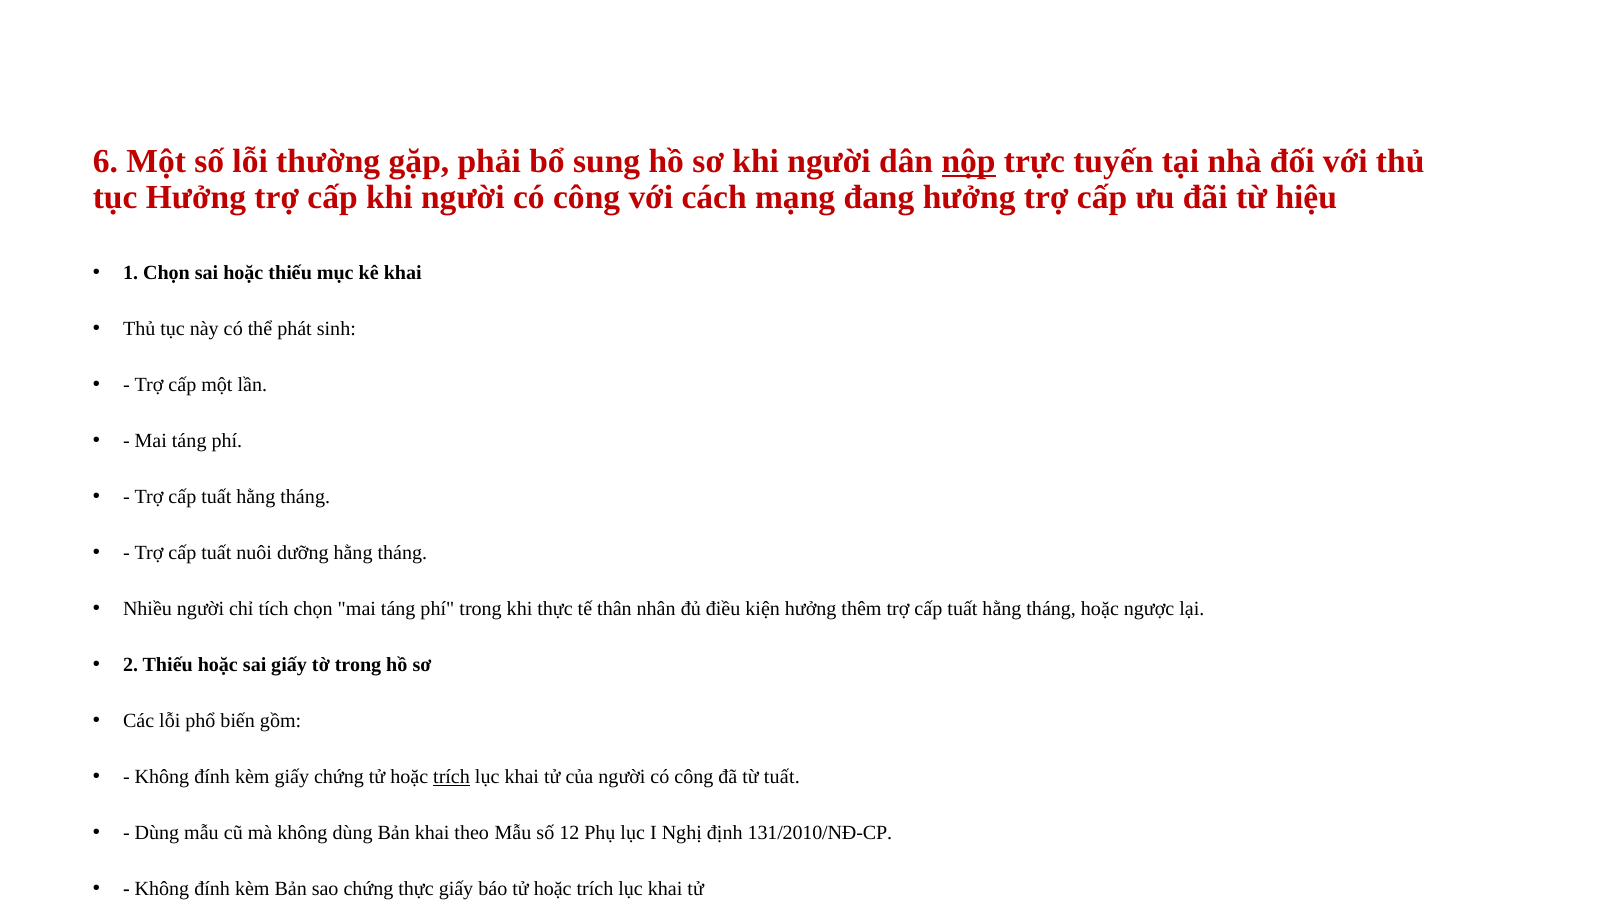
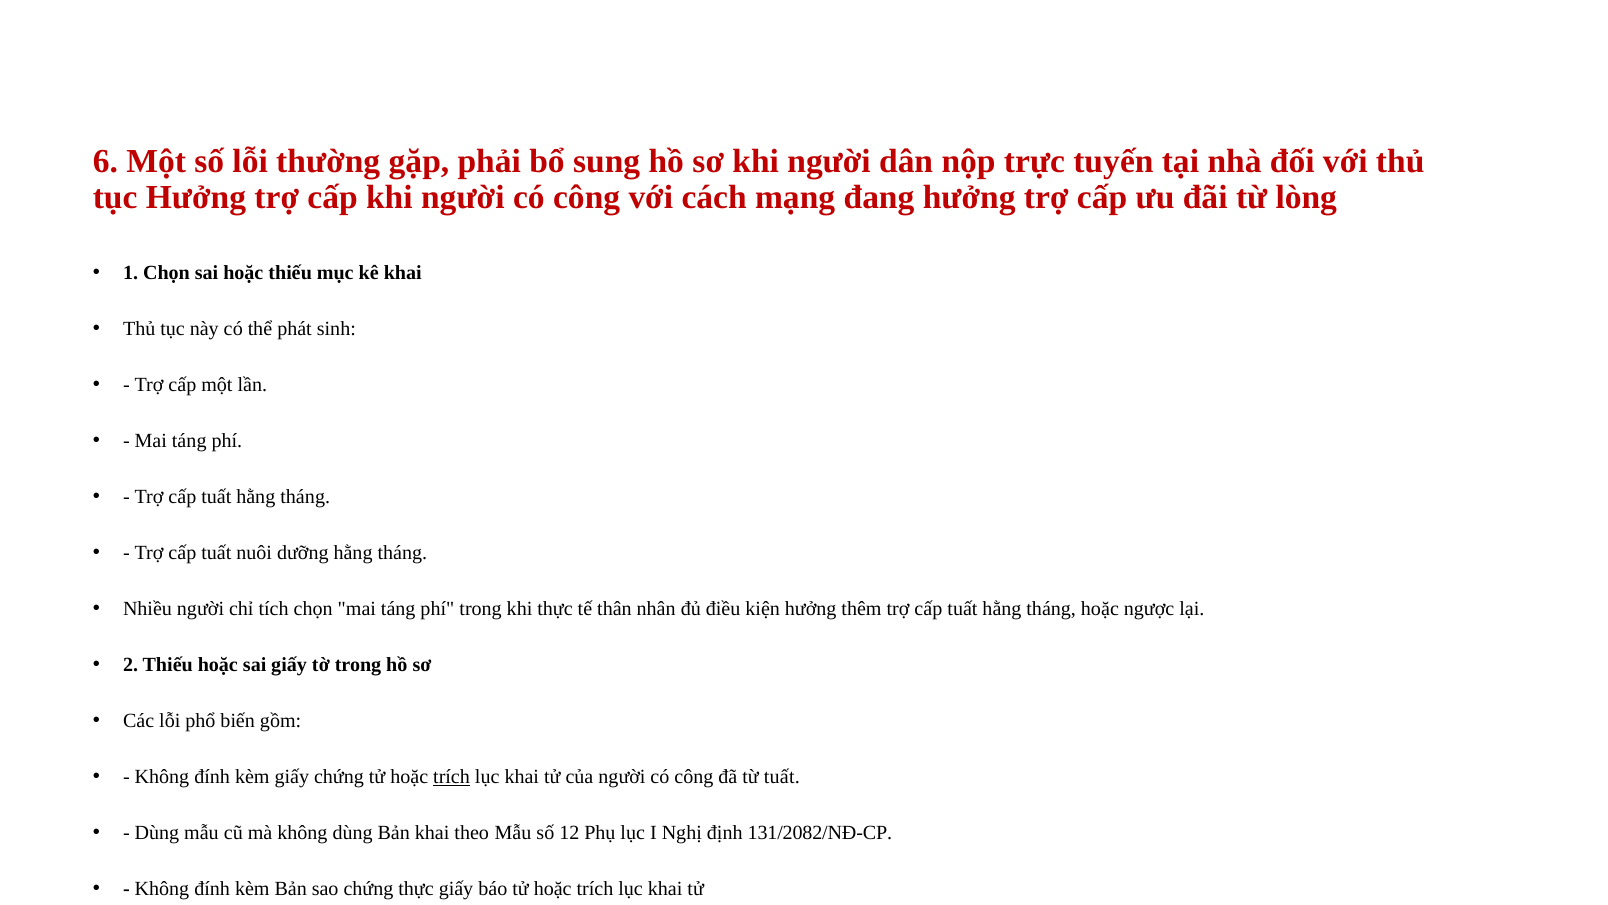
nộp underline: present -> none
hiệu: hiệu -> lòng
131/2010/NĐ-CP: 131/2010/NĐ-CP -> 131/2082/NĐ-CP
